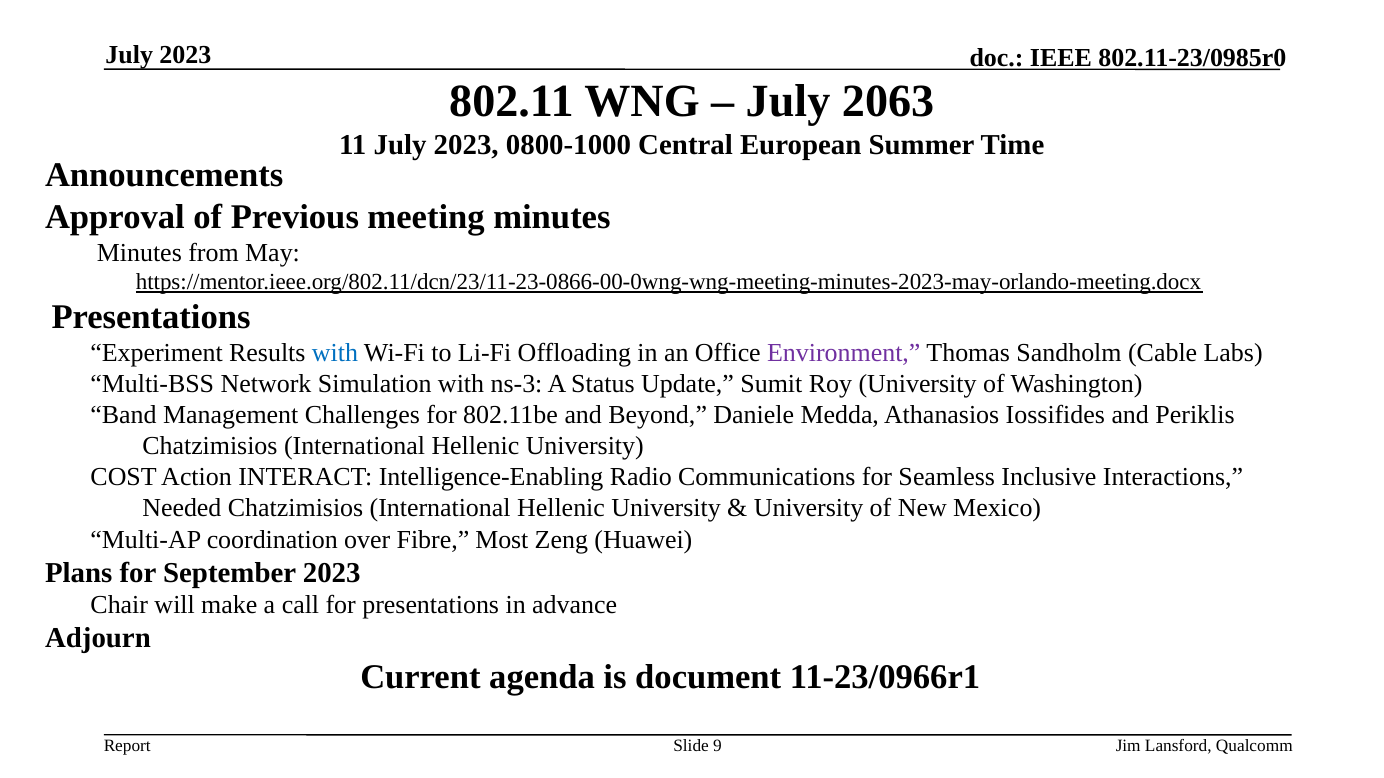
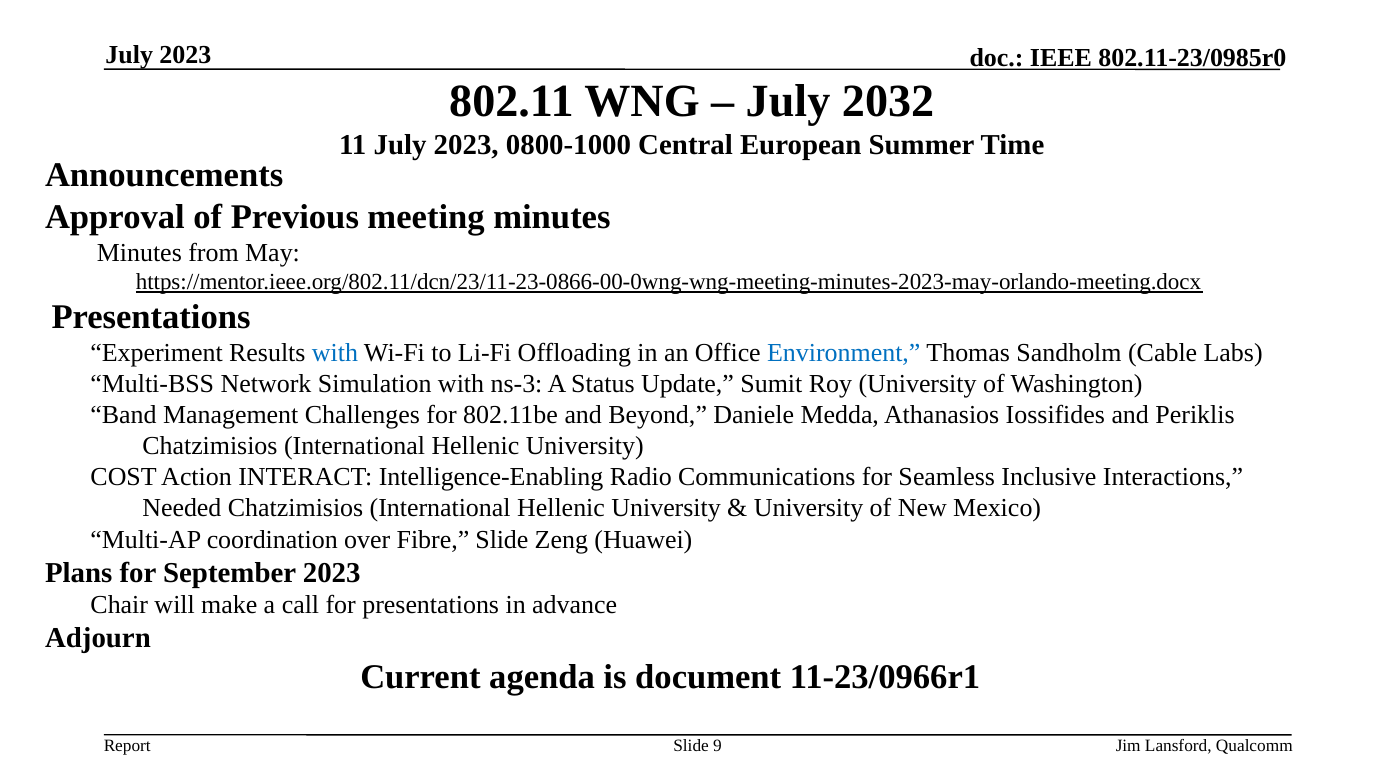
2063: 2063 -> 2032
Environment colour: purple -> blue
Fibre Most: Most -> Slide
